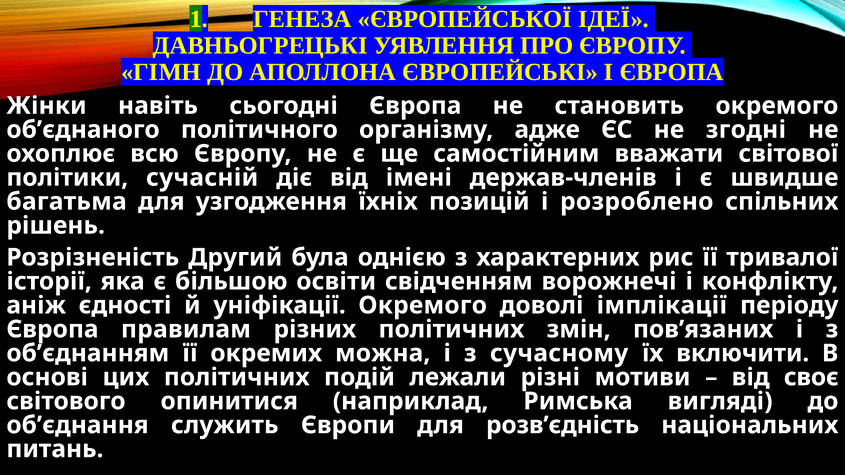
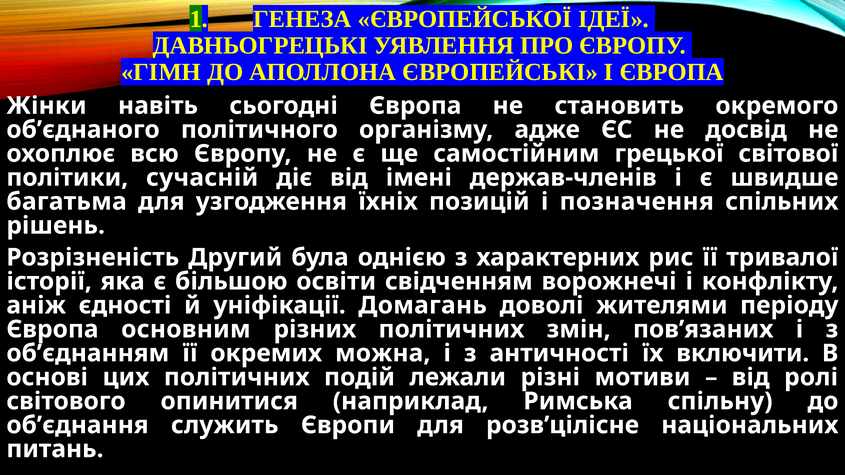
згодні: згодні -> досвід
вважати: вважати -> грецької
розроблено: розроблено -> позначення
уніфікації Окремого: Окремого -> Домагань
імплікації: імплікації -> жителями
правилам: правилам -> основним
сучасному: сучасному -> античності
своє: своє -> ролі
вигляді: вигляді -> спільну
розв’єдність: розв’єдність -> розв’цілісне
